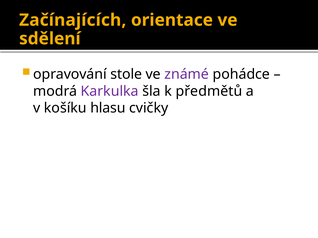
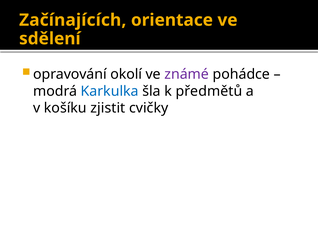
stole: stole -> okolí
Karkulka colour: purple -> blue
hlasu: hlasu -> zjistit
